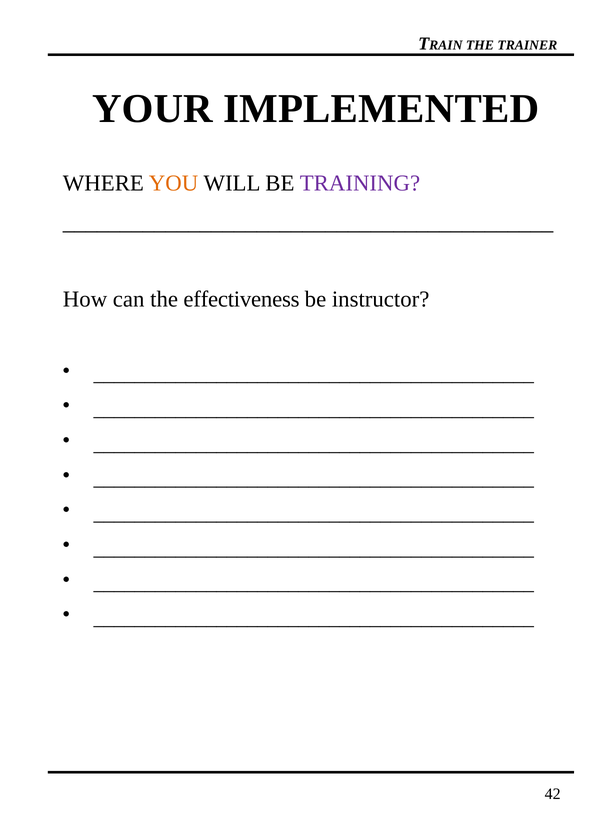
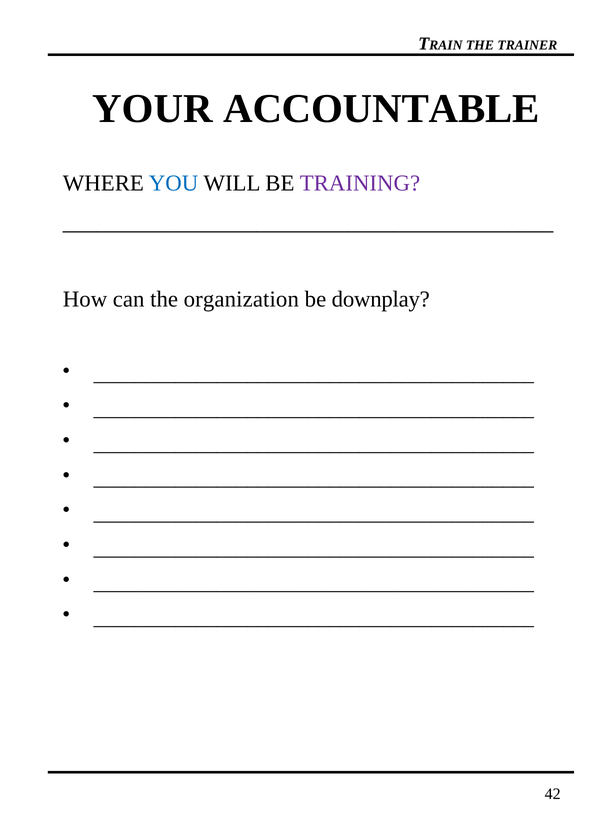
IMPLEMENTED: IMPLEMENTED -> ACCOUNTABLE
YOU colour: orange -> blue
effectiveness: effectiveness -> organization
instructor: instructor -> downplay
